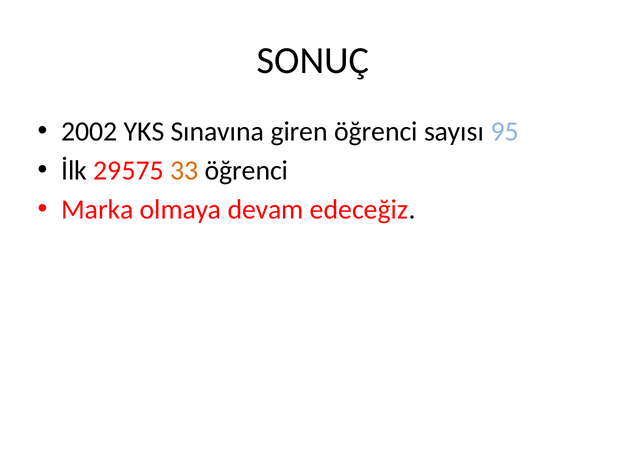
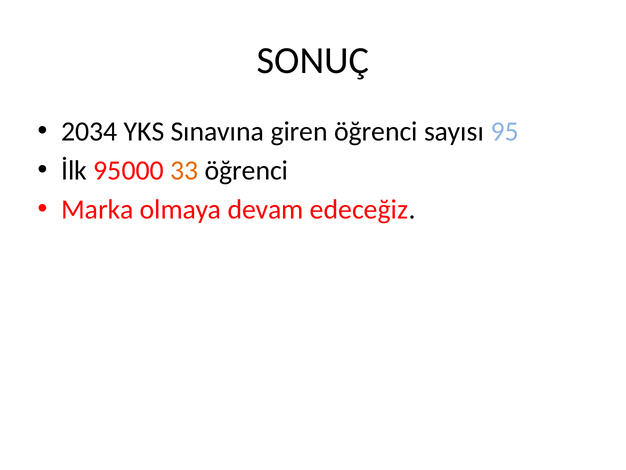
2002: 2002 -> 2034
29575: 29575 -> 95000
